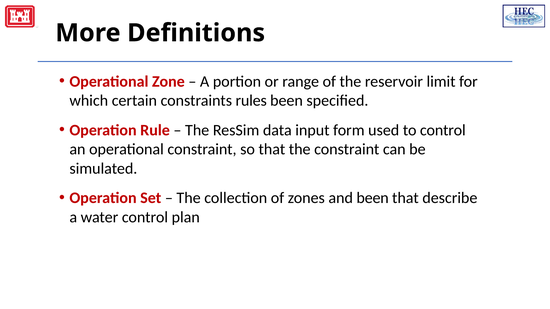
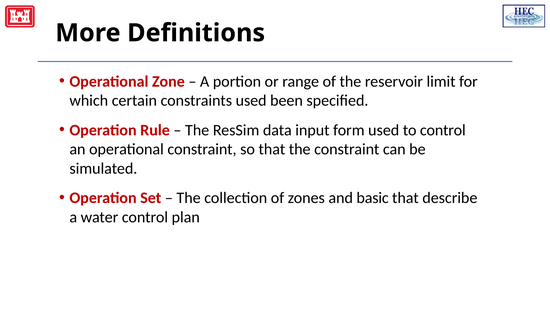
constraints rules: rules -> used
and been: been -> basic
